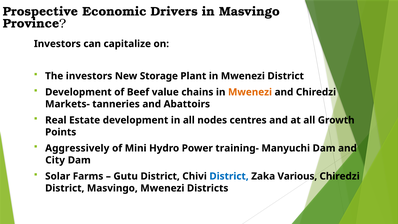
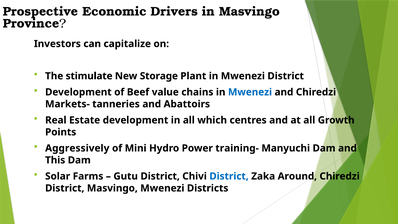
The investors: investors -> stimulate
Mwenezi at (250, 92) colour: orange -> blue
nodes: nodes -> which
City: City -> This
Various: Various -> Around
